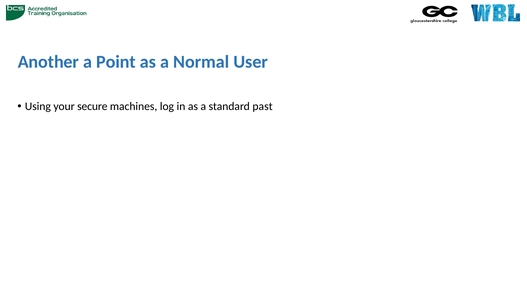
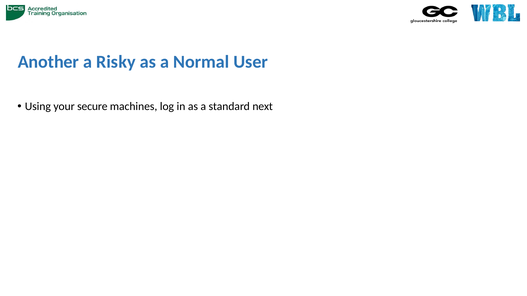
Point: Point -> Risky
past: past -> next
